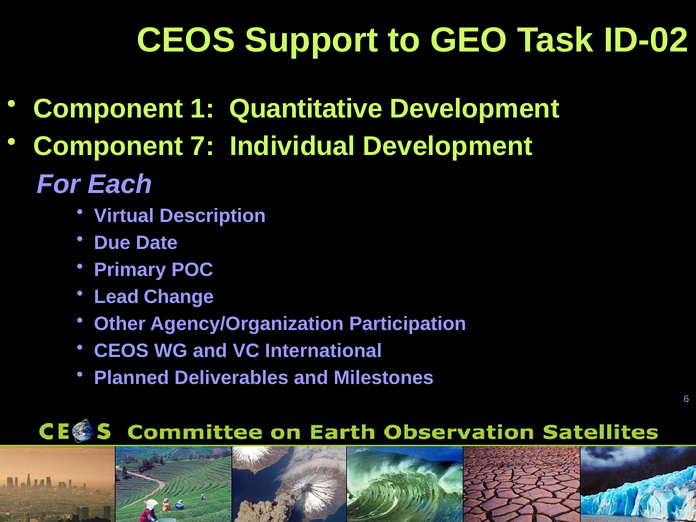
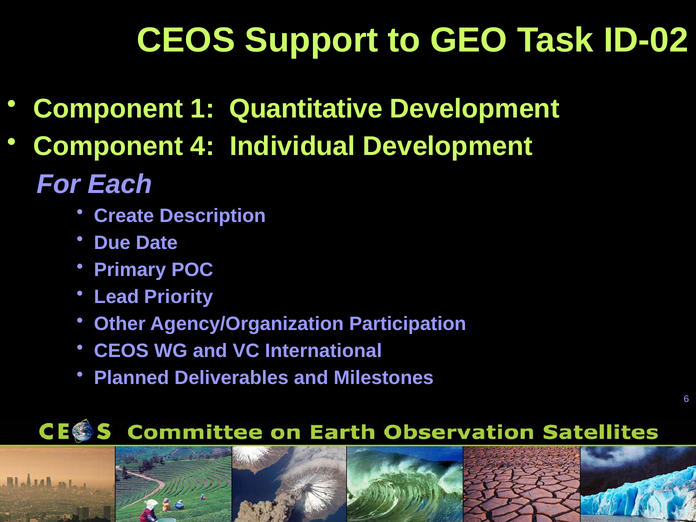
7: 7 -> 4
Virtual: Virtual -> Create
Change: Change -> Priority
